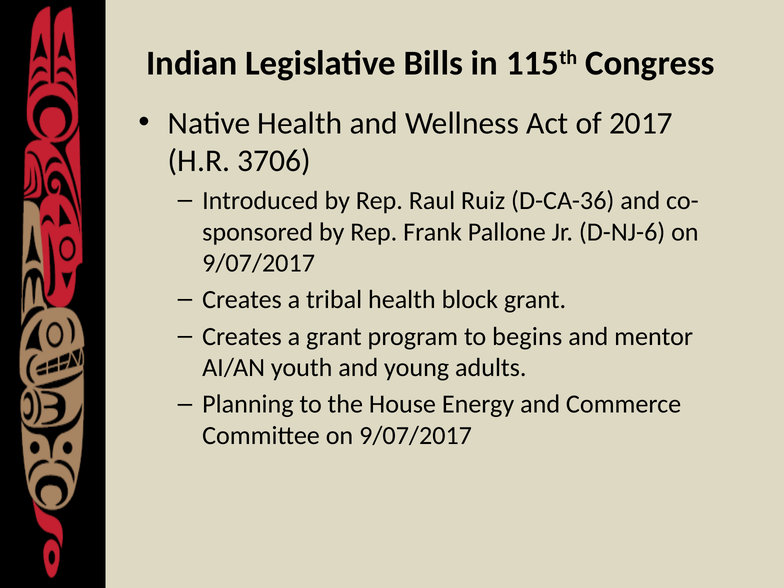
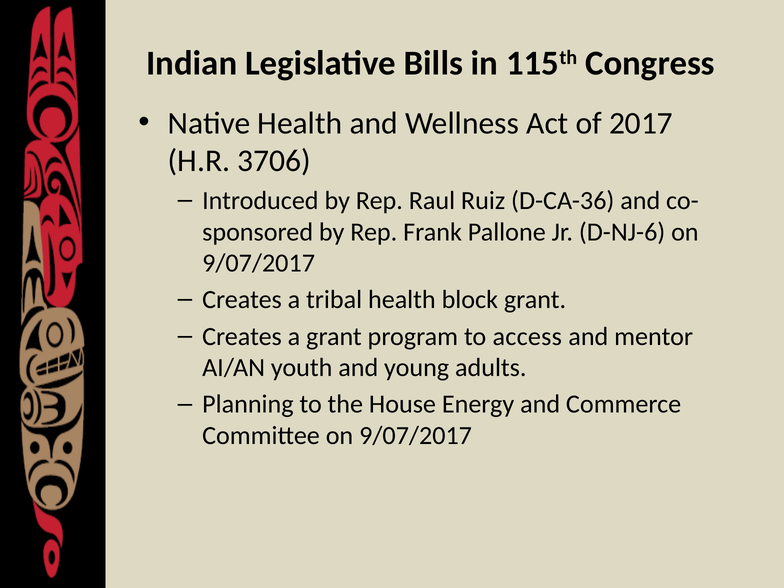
begins: begins -> access
